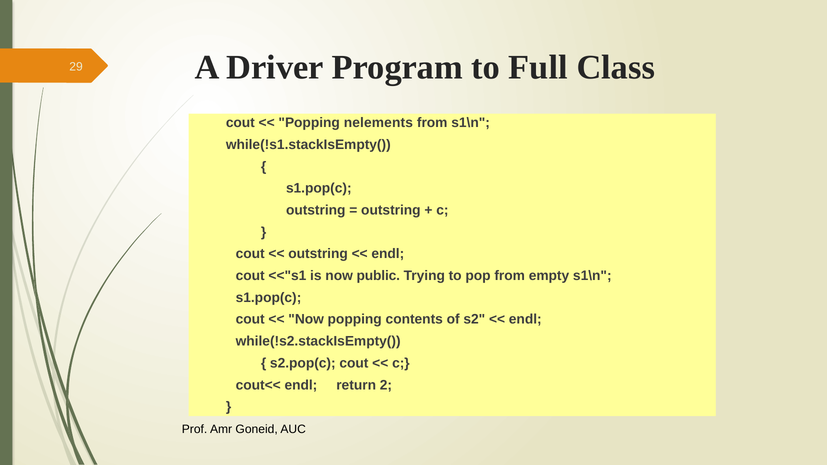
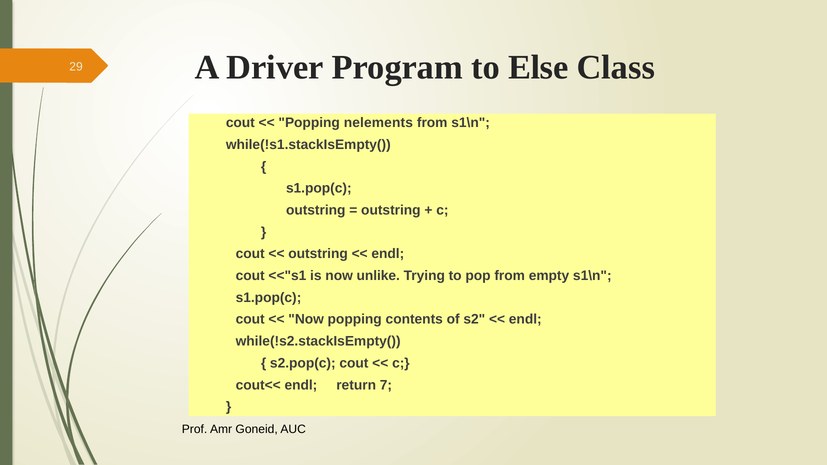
Full: Full -> Else
public: public -> unlike
2: 2 -> 7
